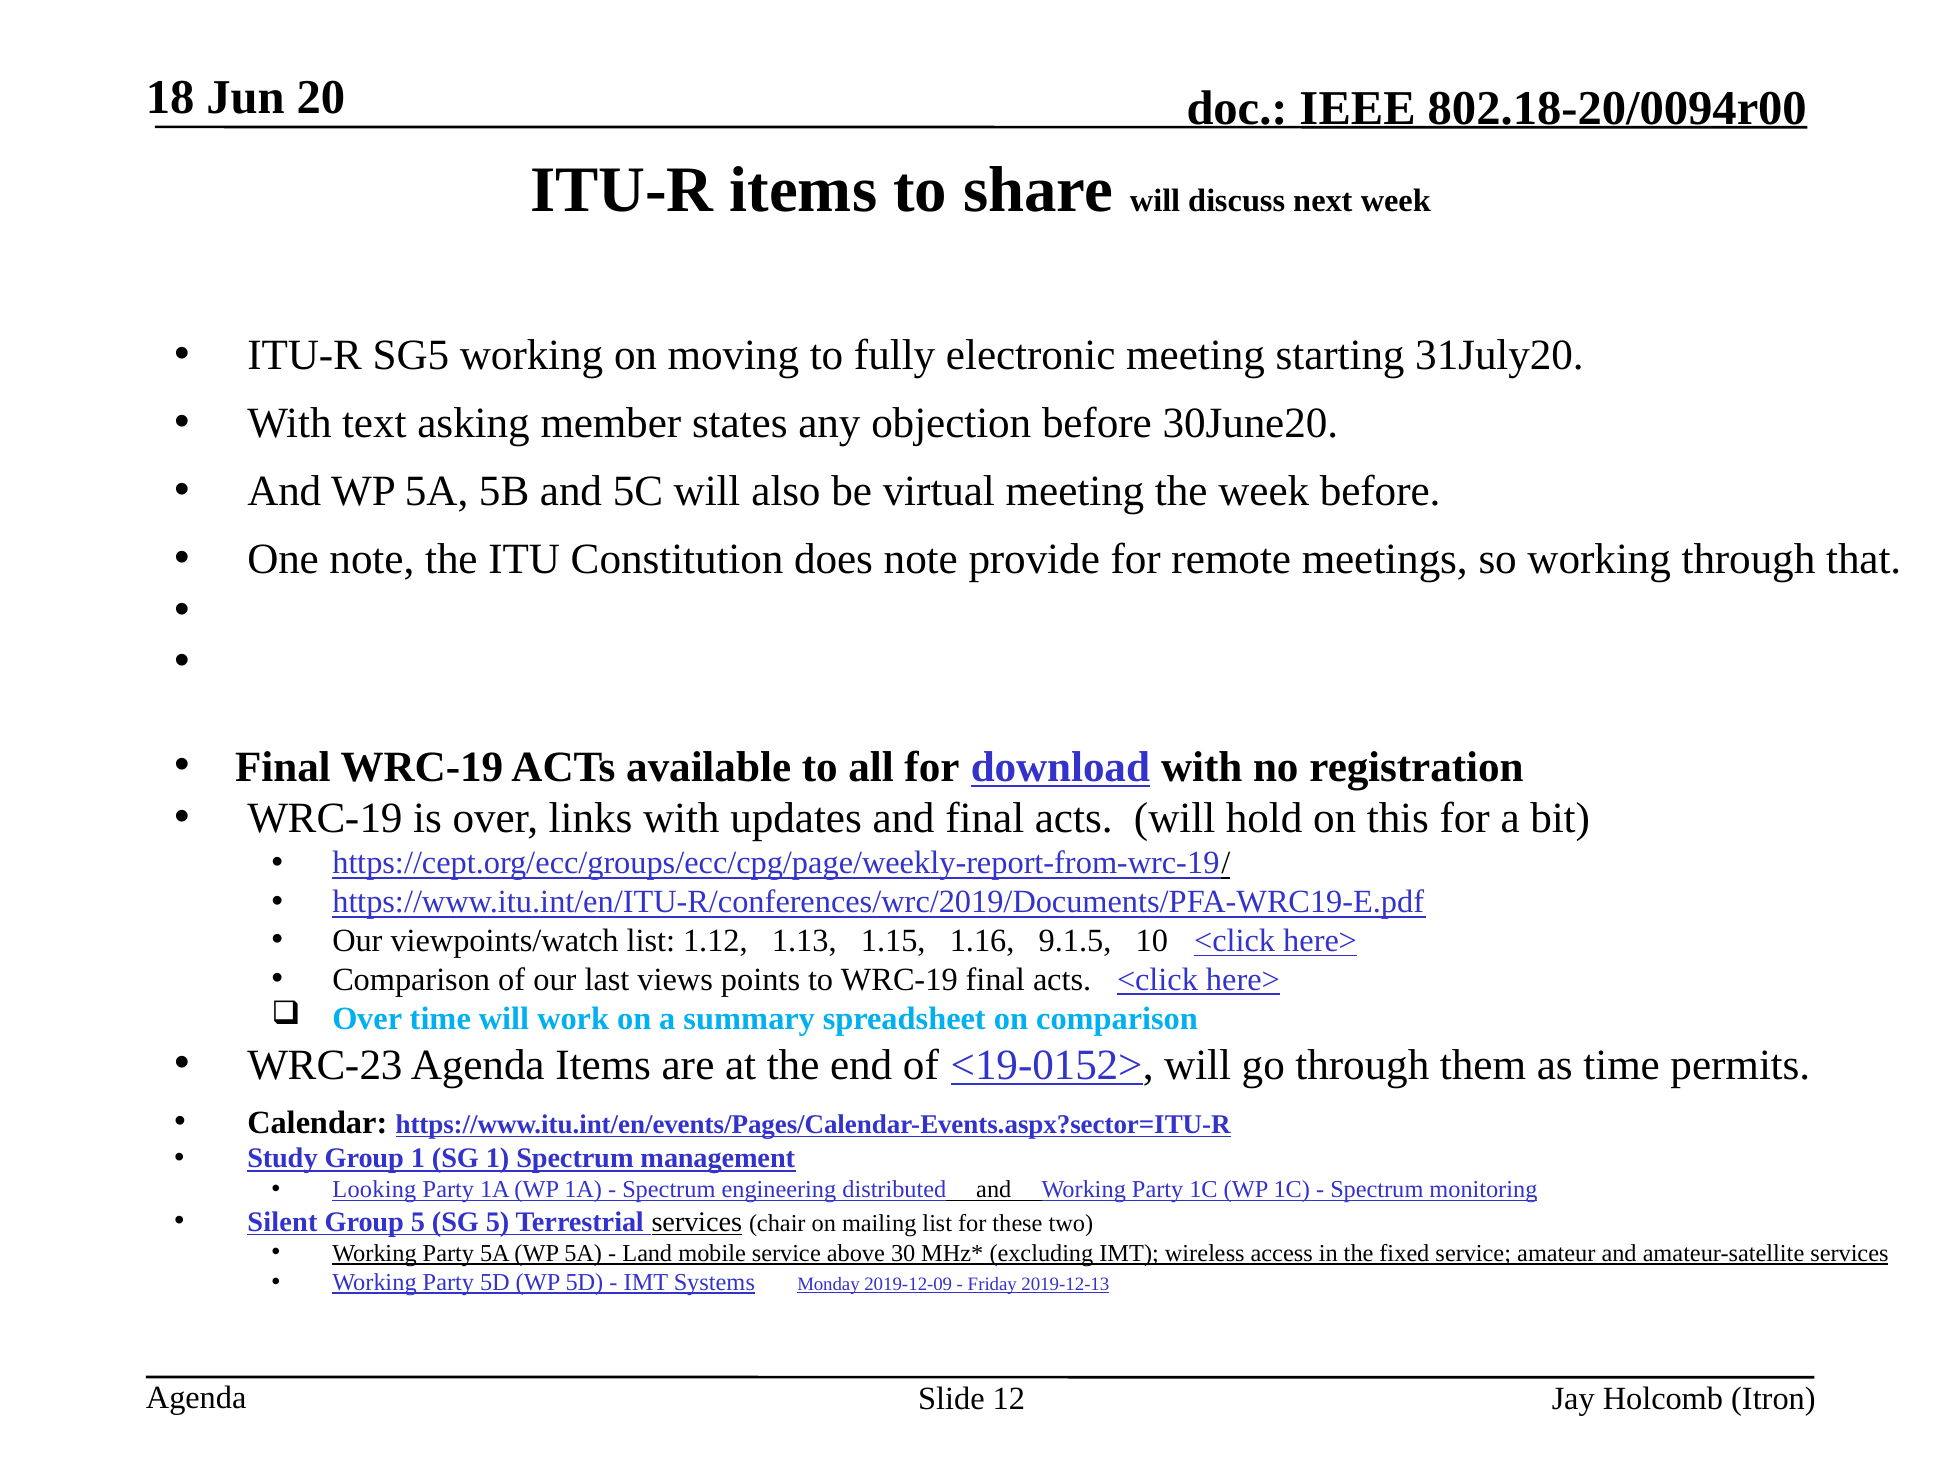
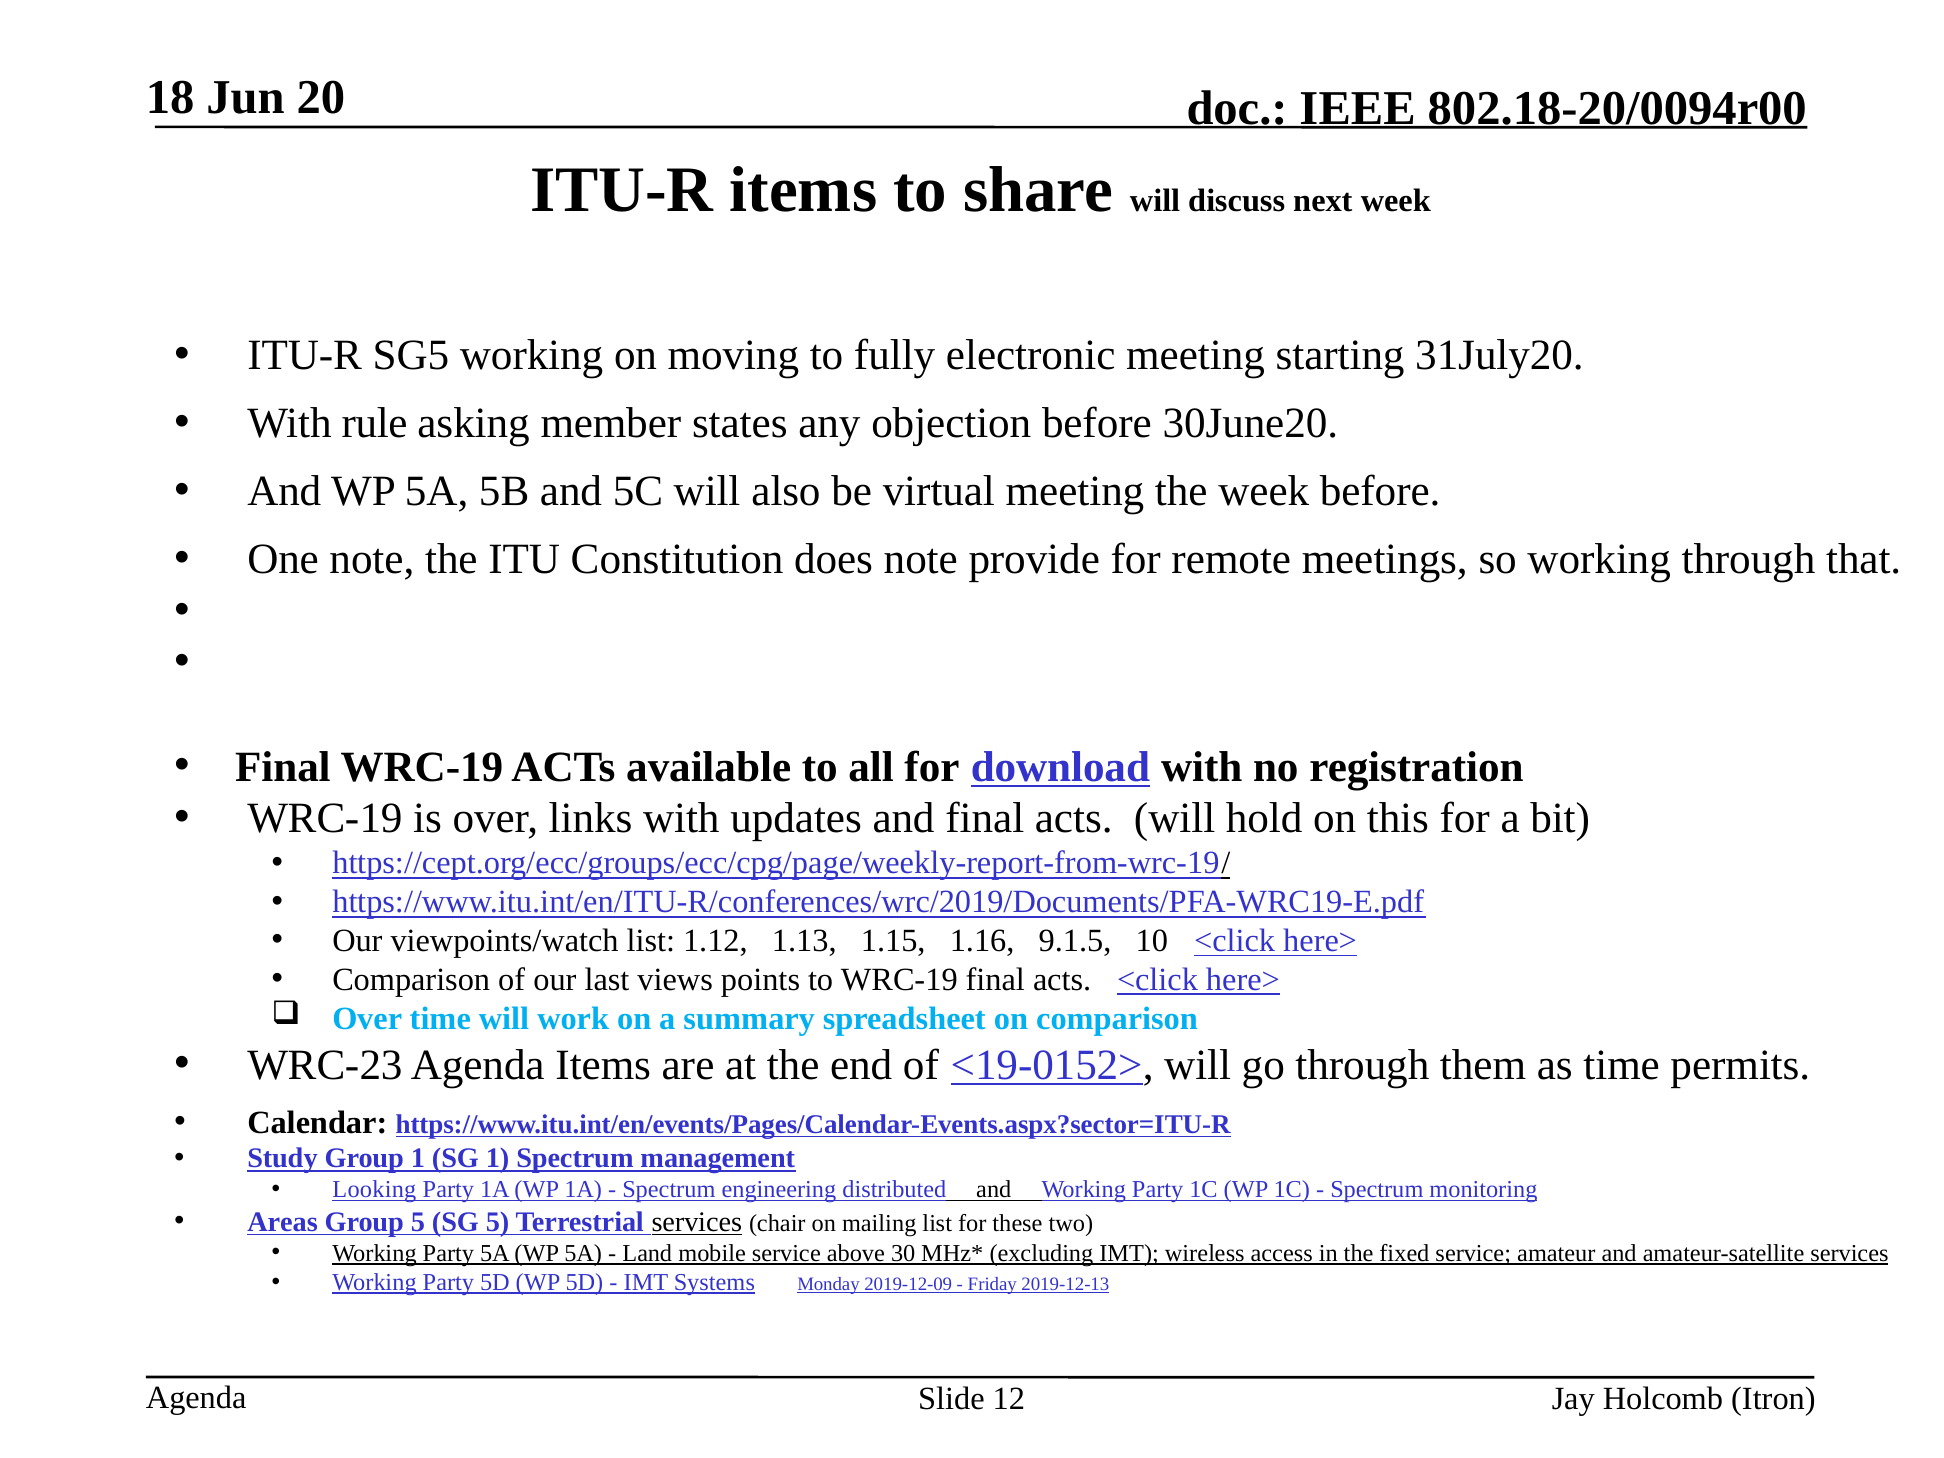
text: text -> rule
Silent: Silent -> Areas
